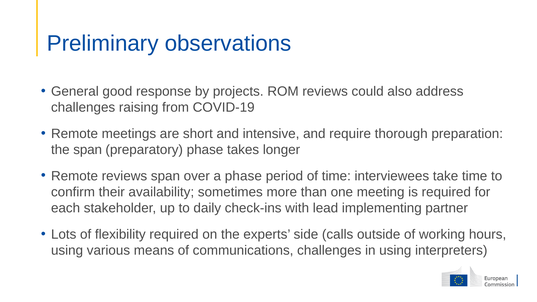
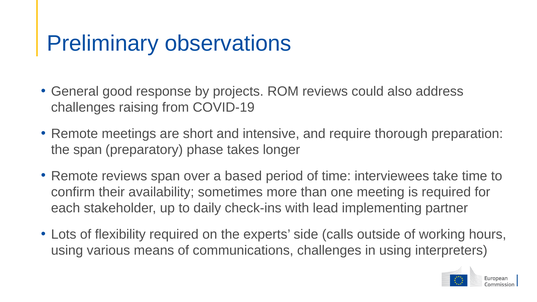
a phase: phase -> based
